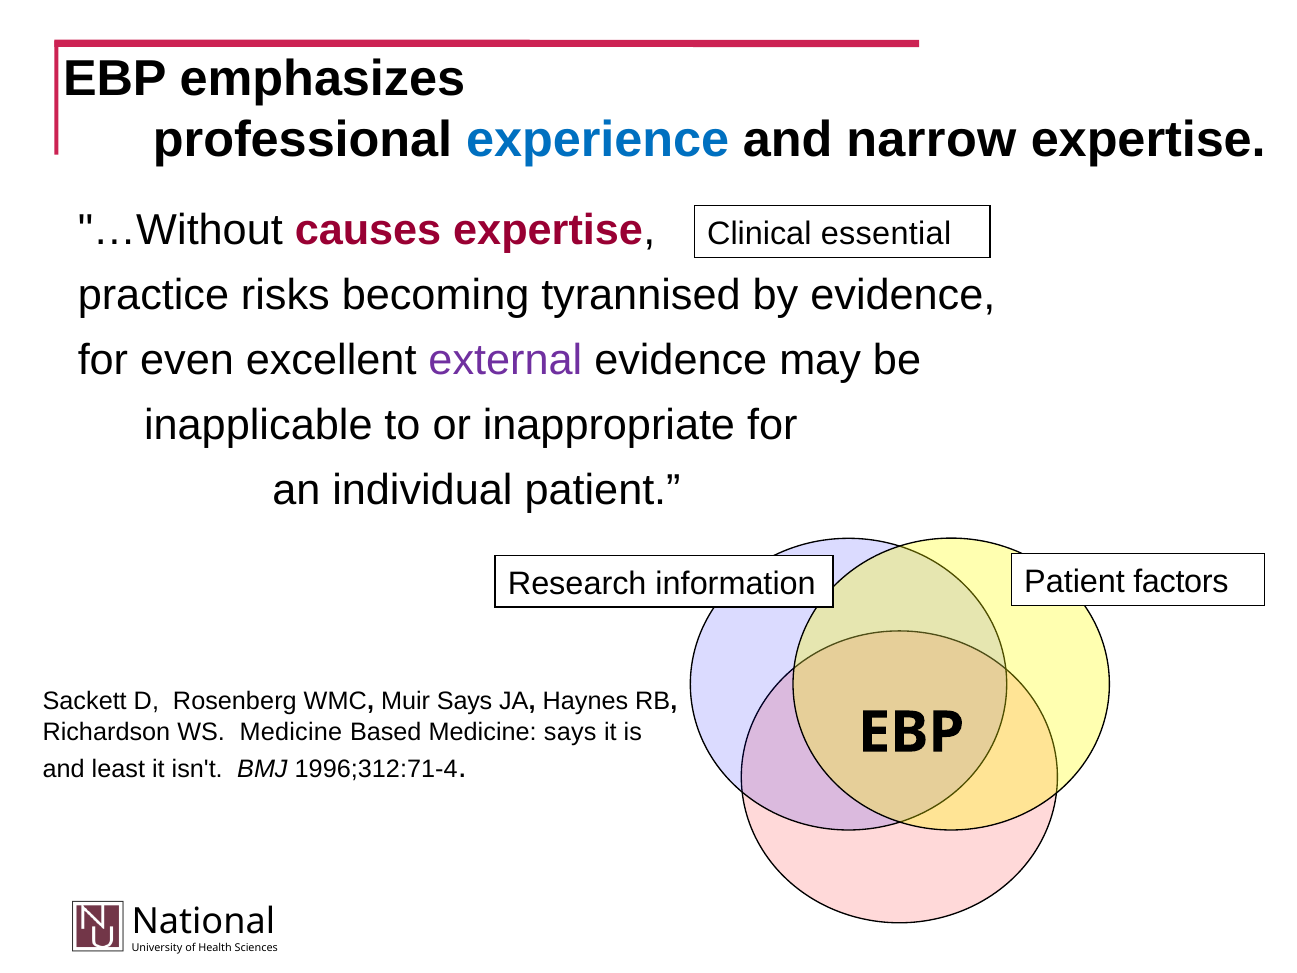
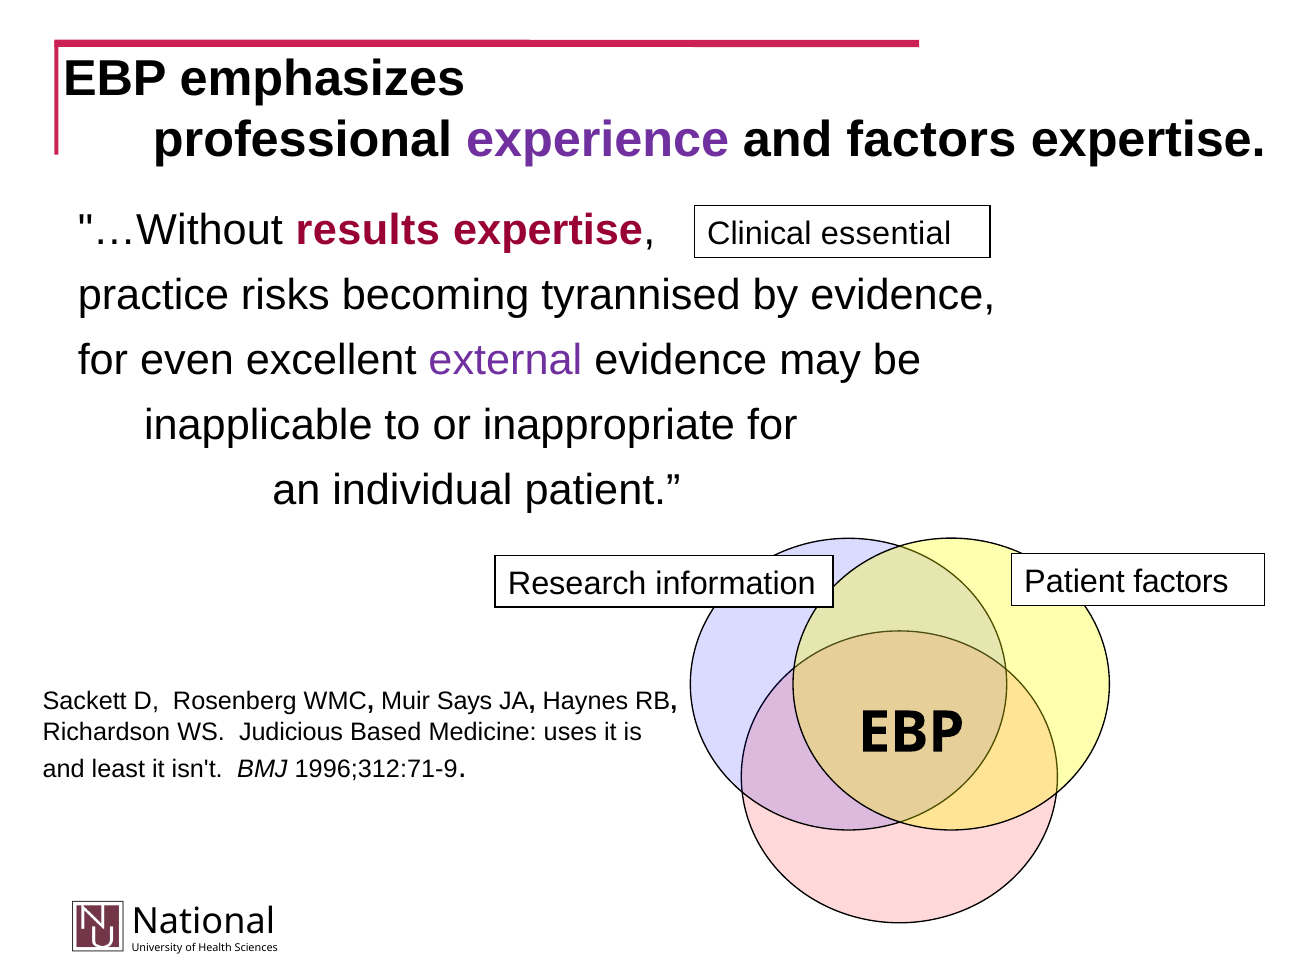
experience colour: blue -> purple
and narrow: narrow -> factors
causes: causes -> results
WS Medicine: Medicine -> Judicious
Medicine says: says -> uses
1996;312:71-4: 1996;312:71-4 -> 1996;312:71-9
